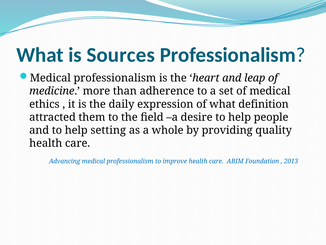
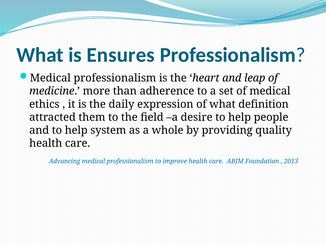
Sources: Sources -> Ensures
setting: setting -> system
